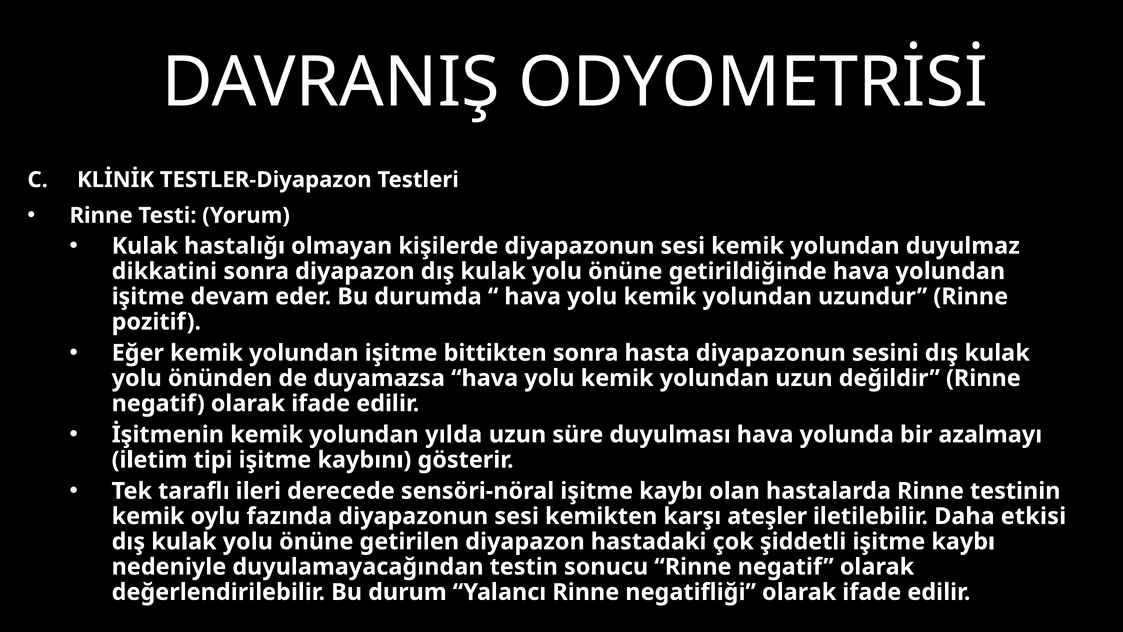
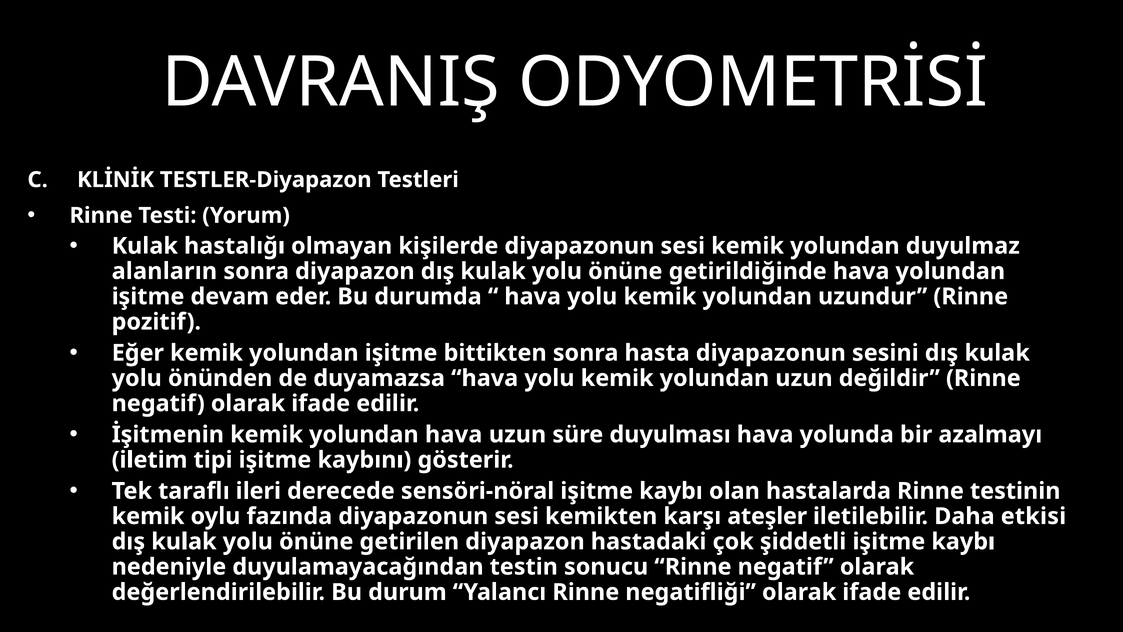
dikkatini: dikkatini -> alanların
yolundan yılda: yılda -> hava
